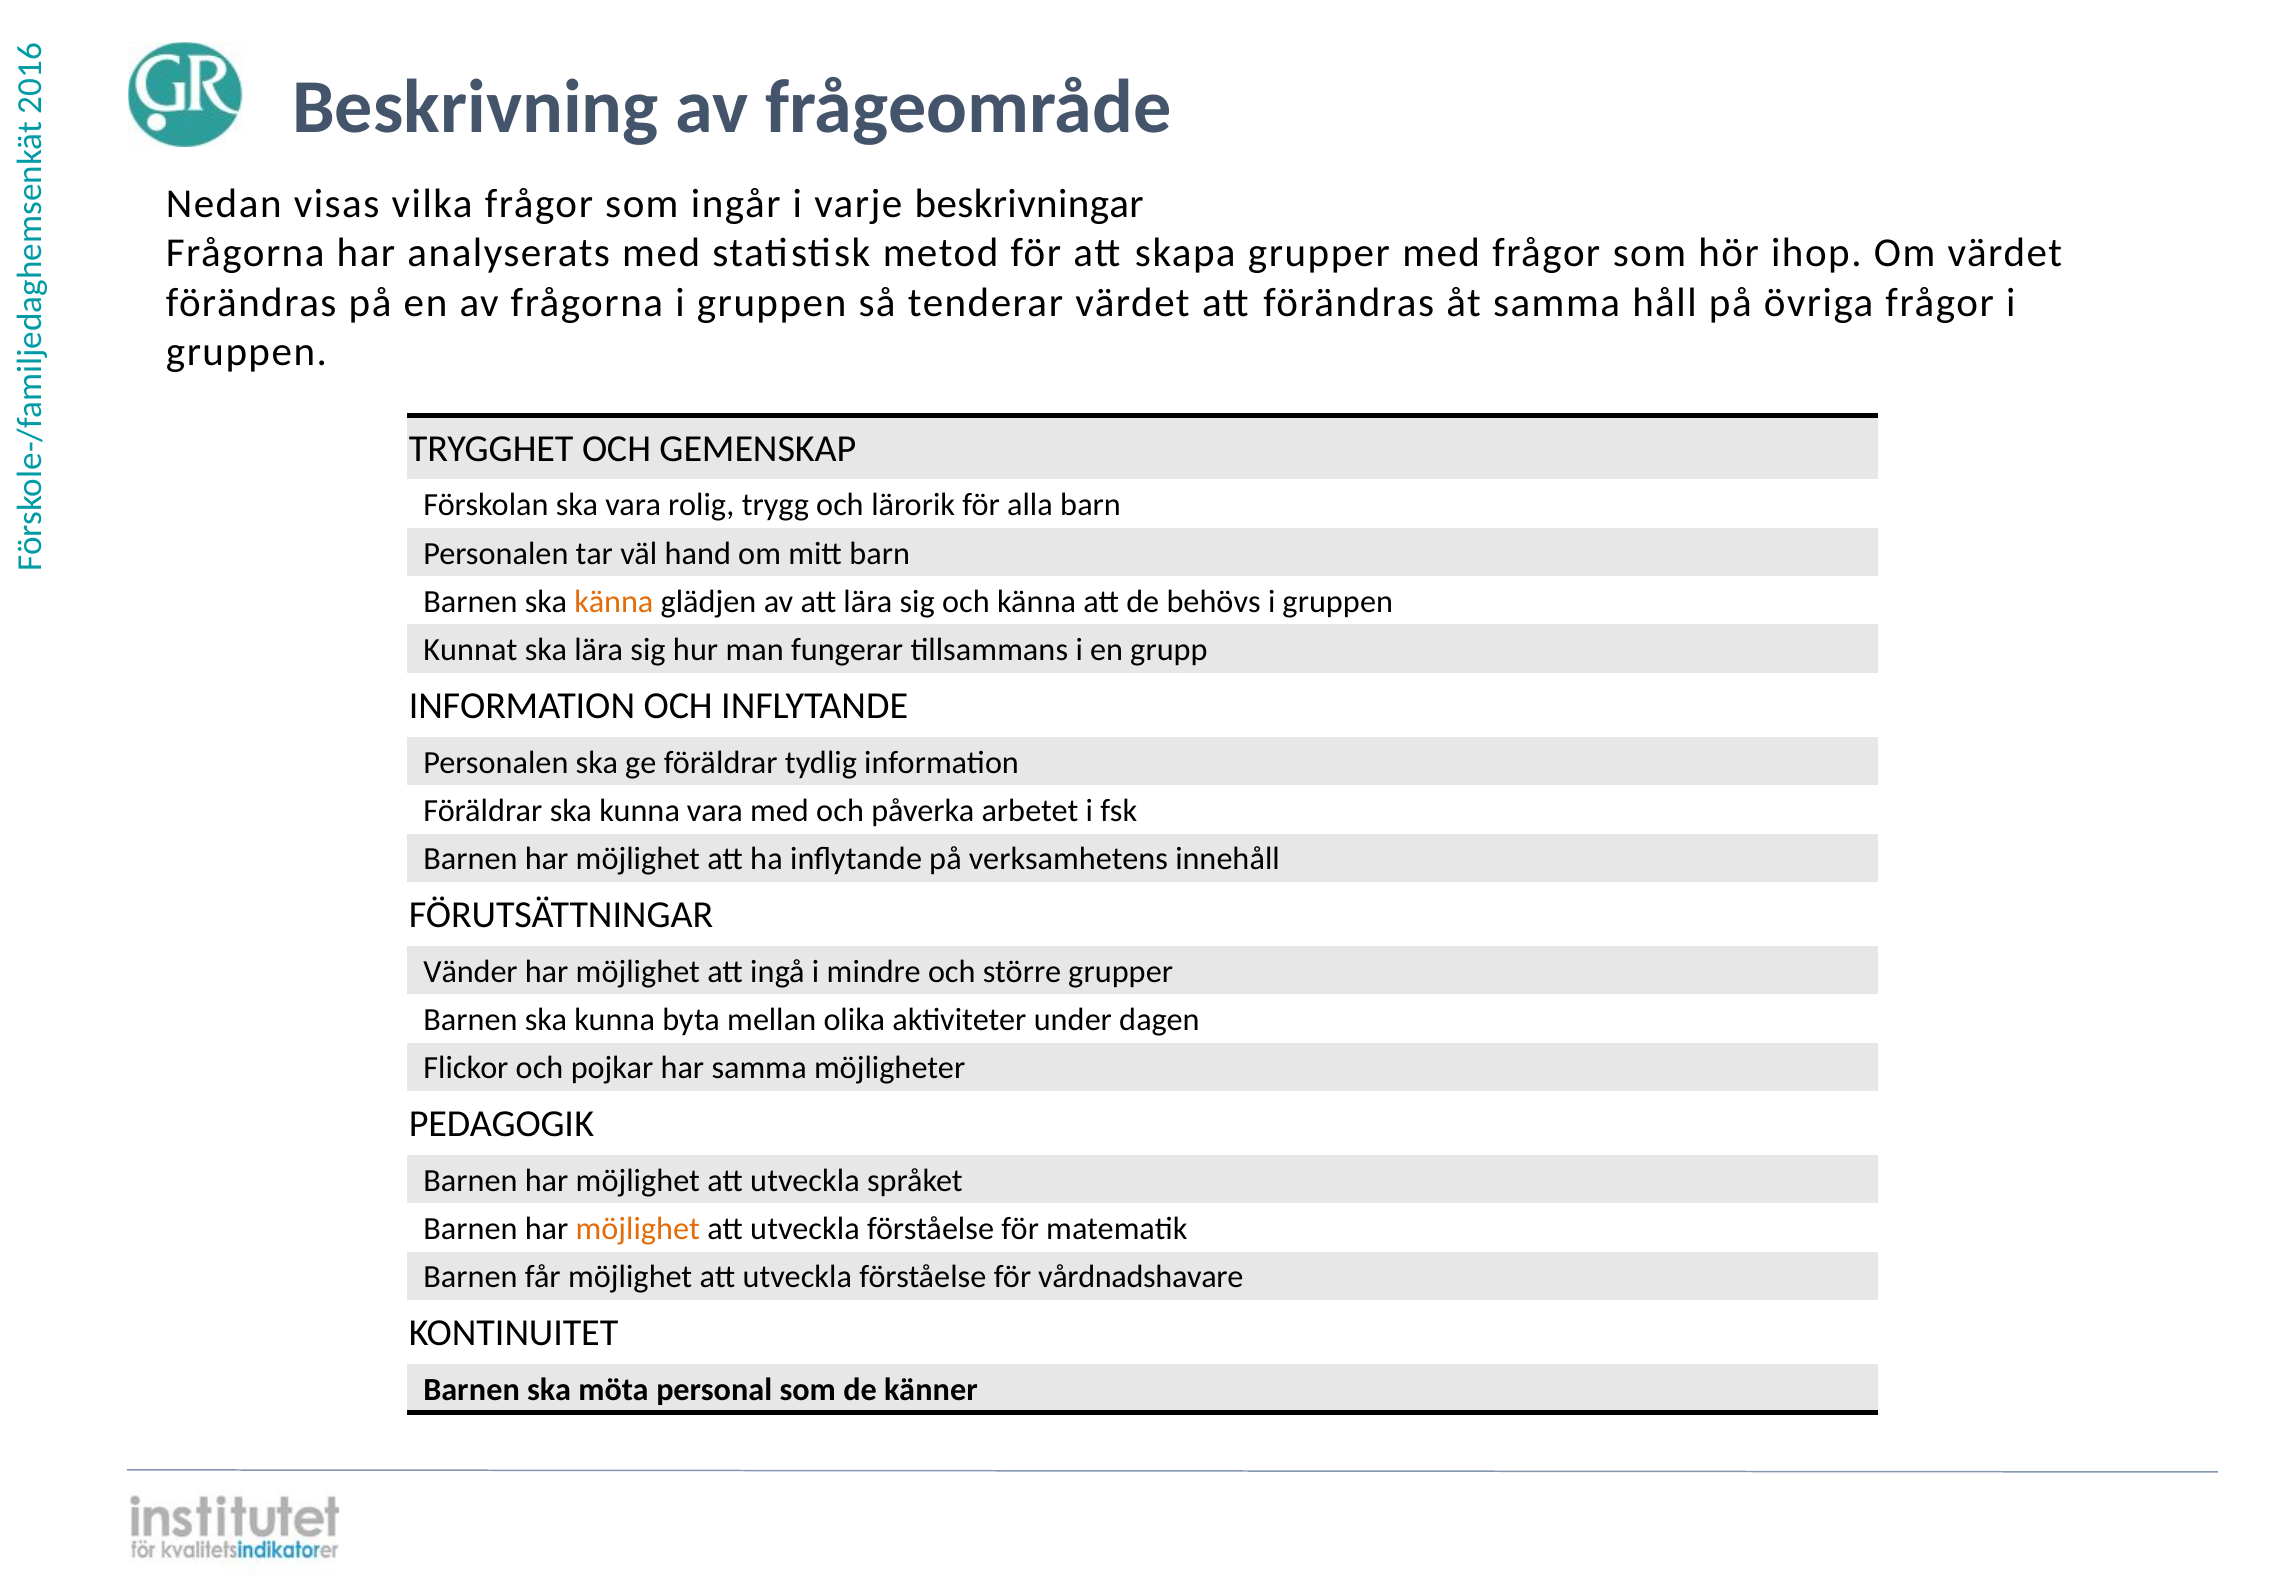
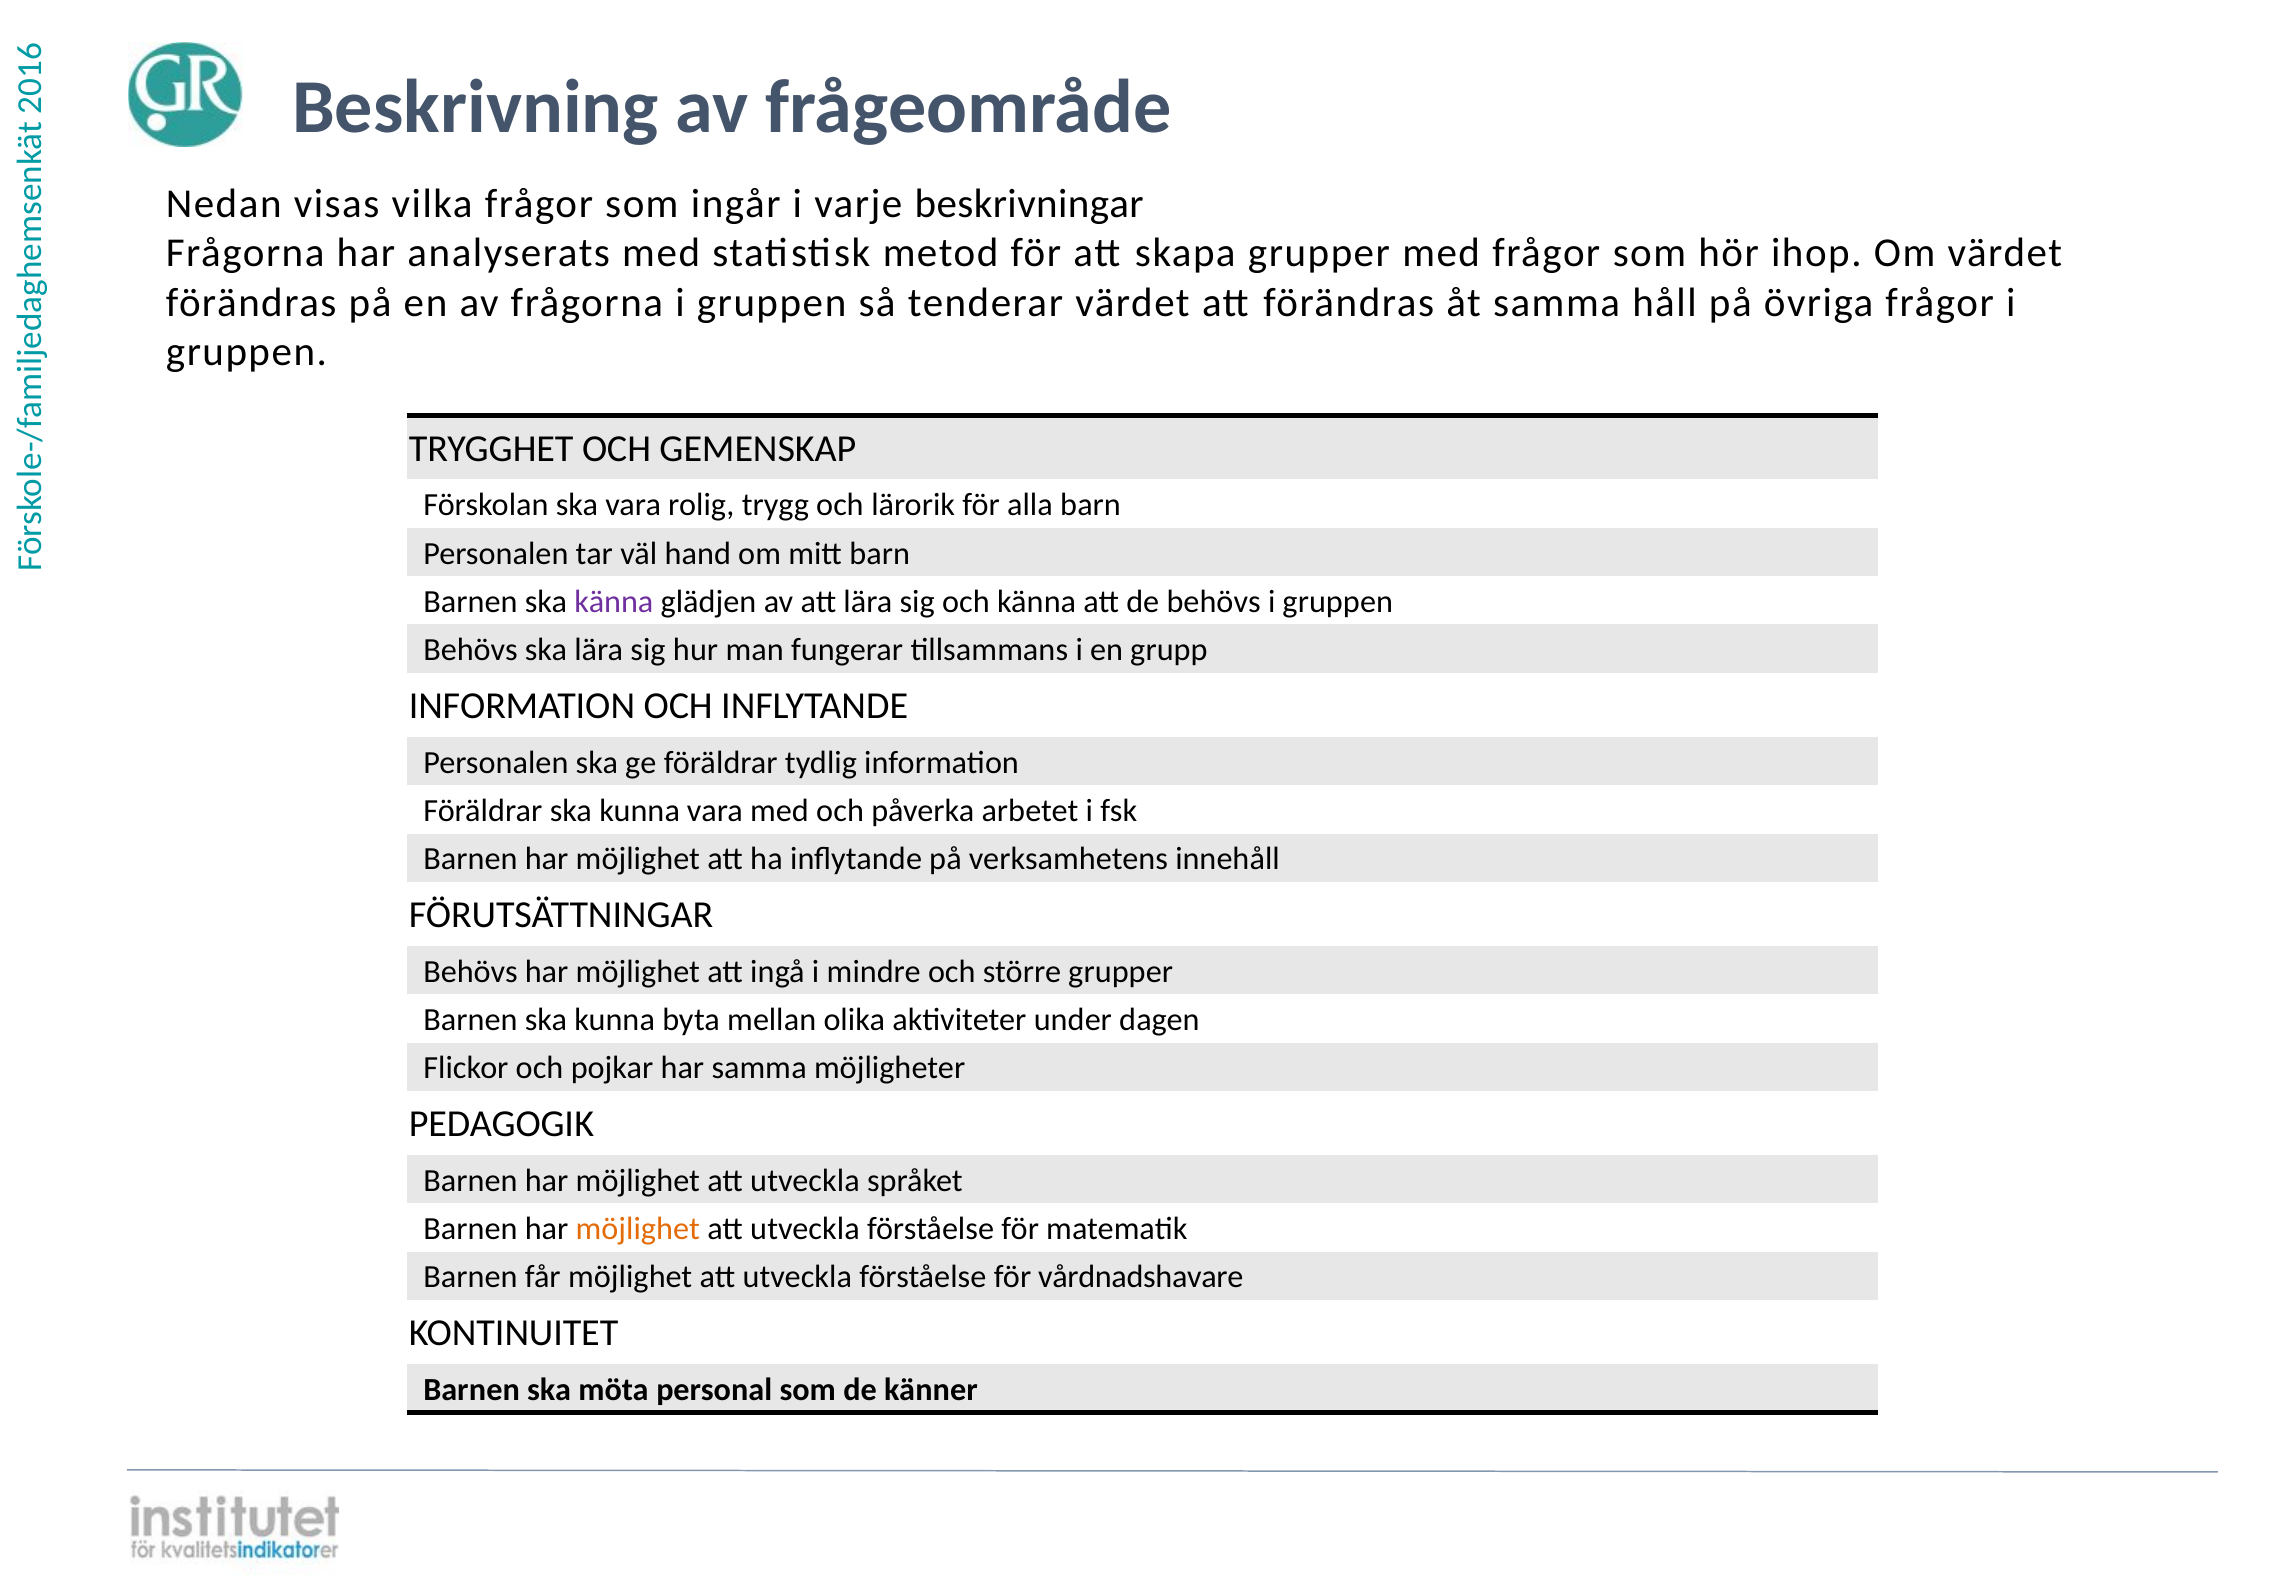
känna at (614, 602) colour: orange -> purple
Kunnat at (470, 650): Kunnat -> Behövs
Vänder at (471, 971): Vänder -> Behövs
